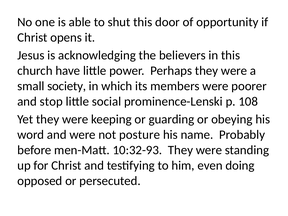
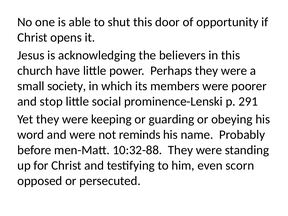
108: 108 -> 291
posture: posture -> reminds
10:32-93: 10:32-93 -> 10:32-88
doing: doing -> scorn
